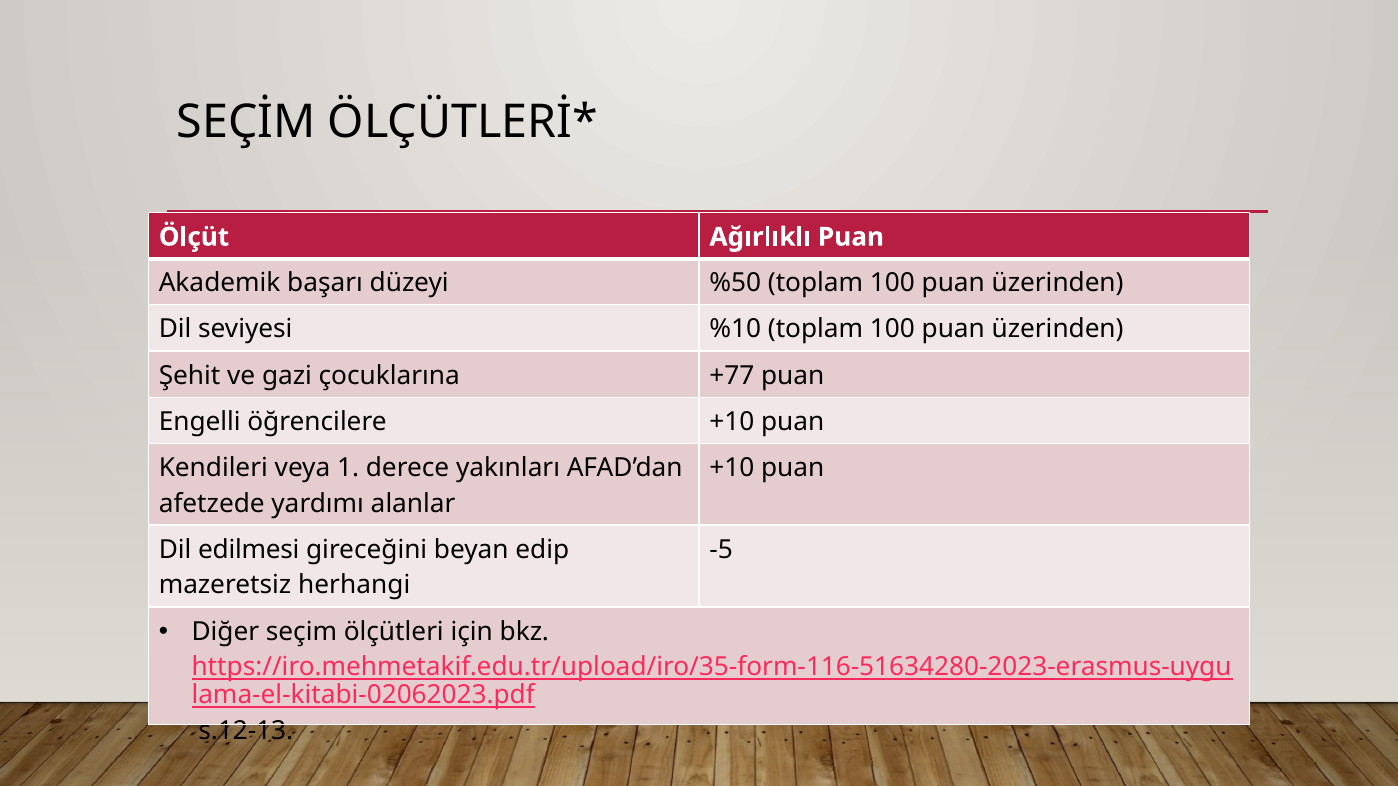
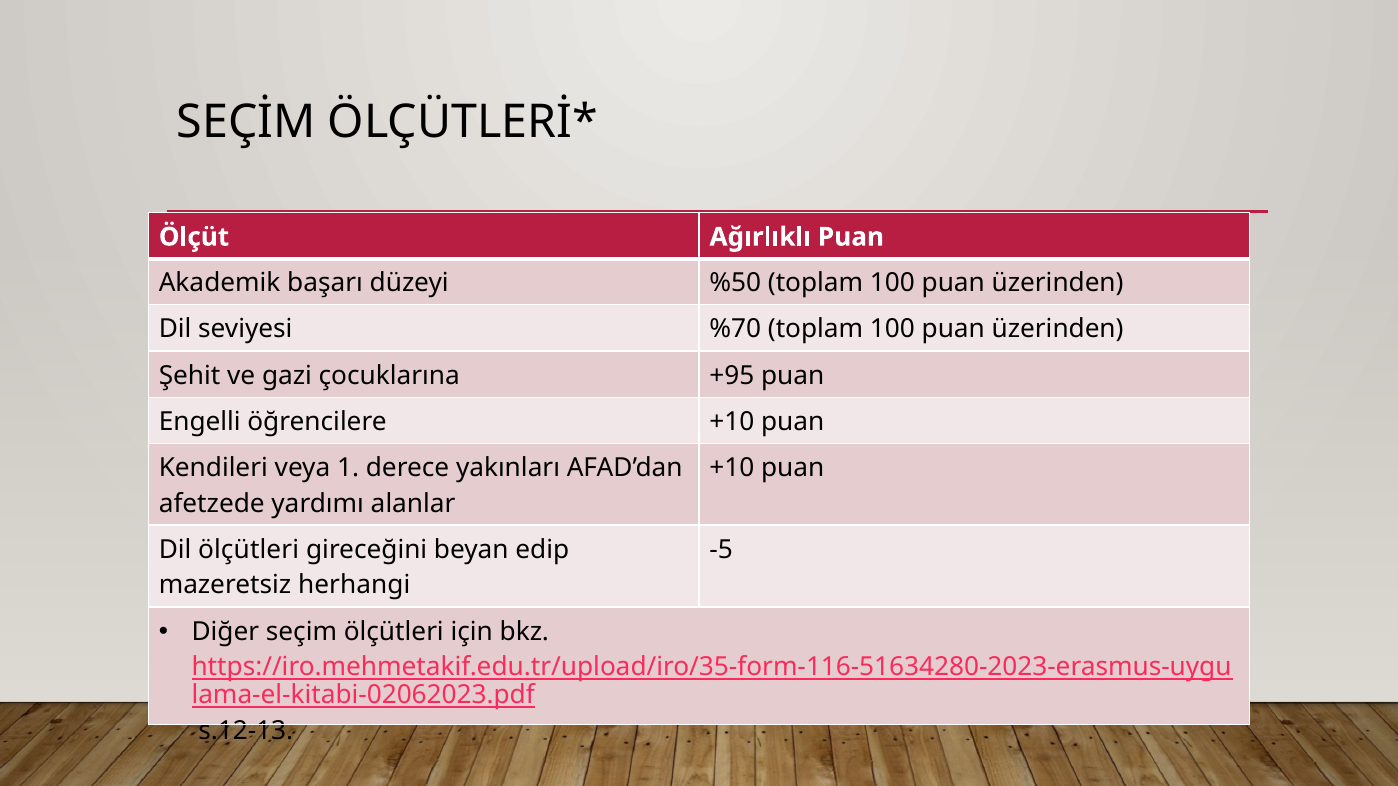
%10: %10 -> %70
+77: +77 -> +95
Dil edilmesi: edilmesi -> ölçütleri
